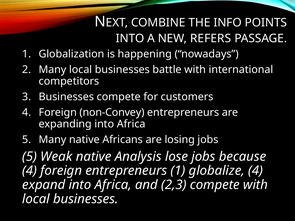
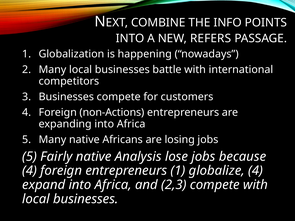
non-Convey: non-Convey -> non-Actions
Weak: Weak -> Fairly
